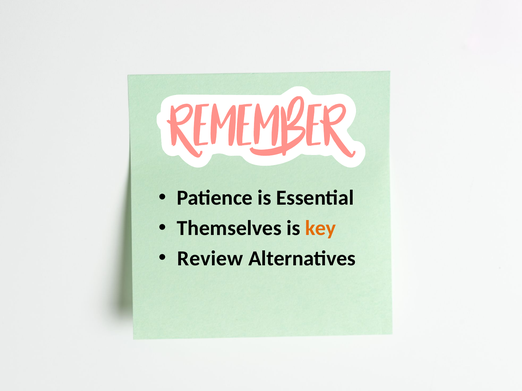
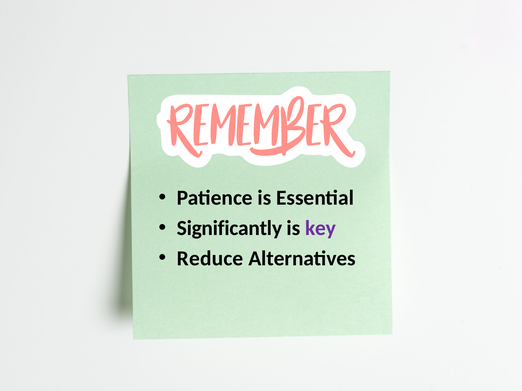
Themselves: Themselves -> Significantly
key colour: orange -> purple
Review: Review -> Reduce
